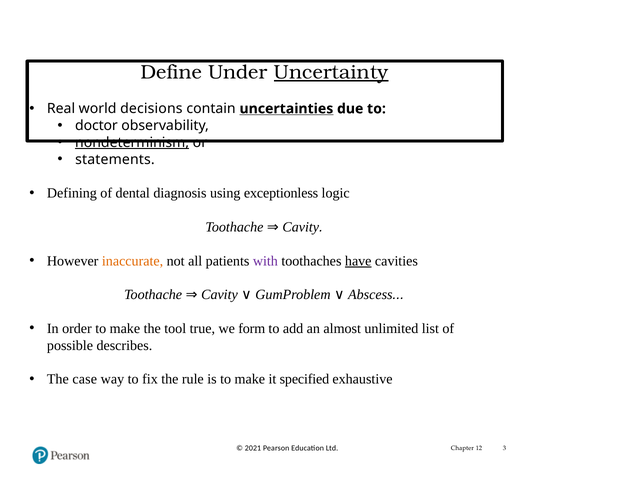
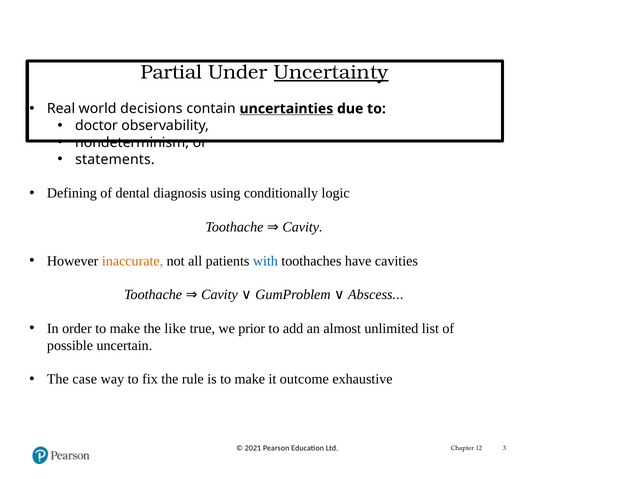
Define: Define -> Partial
nondeterminism underline: present -> none
exceptionless: exceptionless -> conditionally
with colour: purple -> blue
have underline: present -> none
tool: tool -> like
form: form -> prior
describes: describes -> uncertain
specified: specified -> outcome
